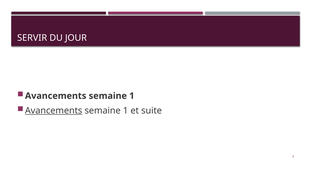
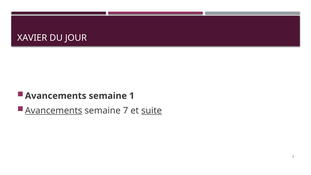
SERVIR: SERVIR -> XAVIER
1 at (126, 110): 1 -> 7
suite underline: none -> present
